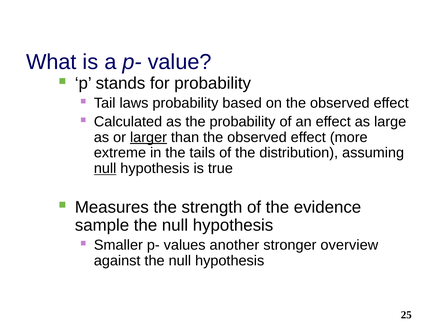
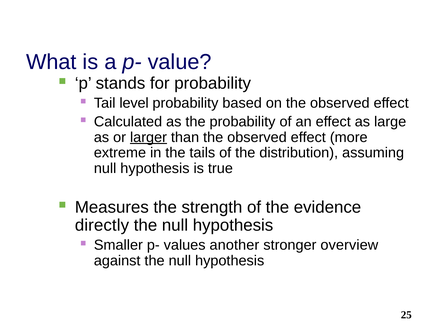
laws: laws -> level
null at (105, 169) underline: present -> none
sample: sample -> directly
